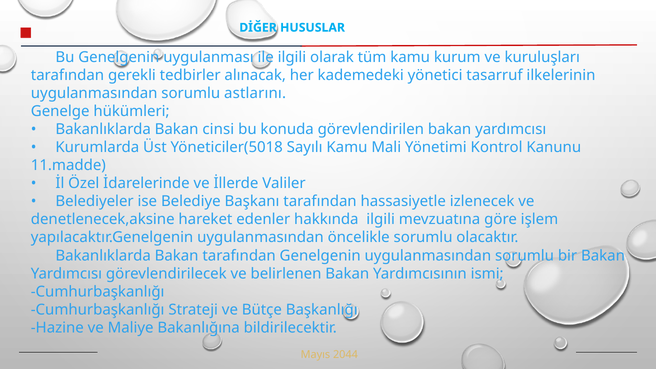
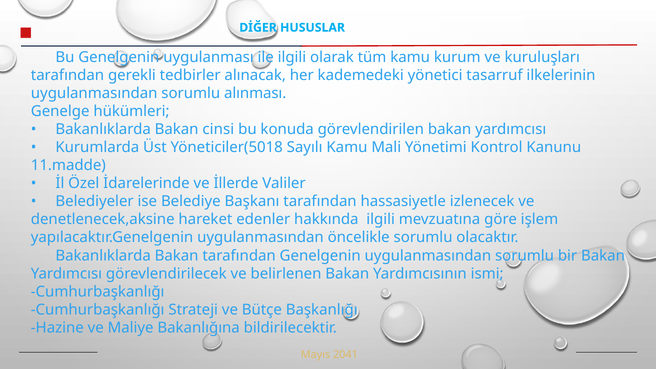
astlarını: astlarını -> alınması
2044: 2044 -> 2041
